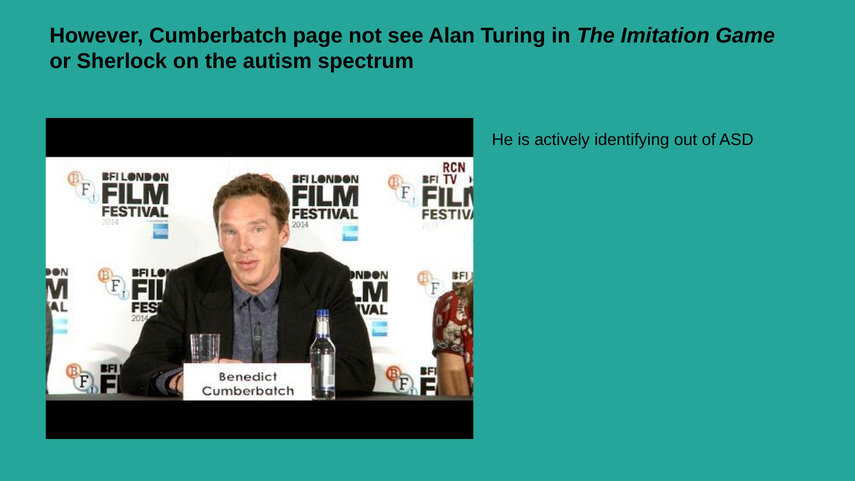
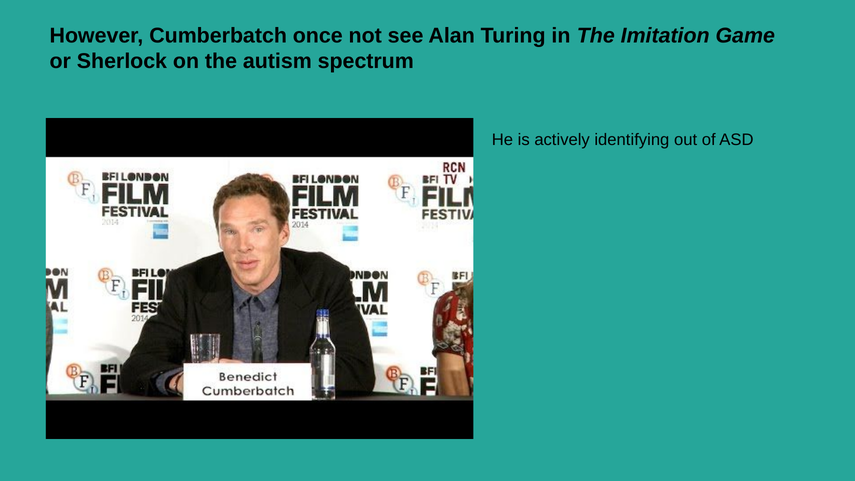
page: page -> once
